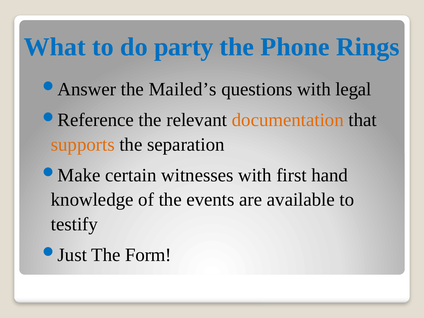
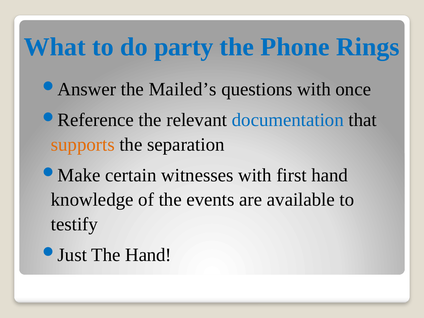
legal: legal -> once
documentation colour: orange -> blue
The Form: Form -> Hand
